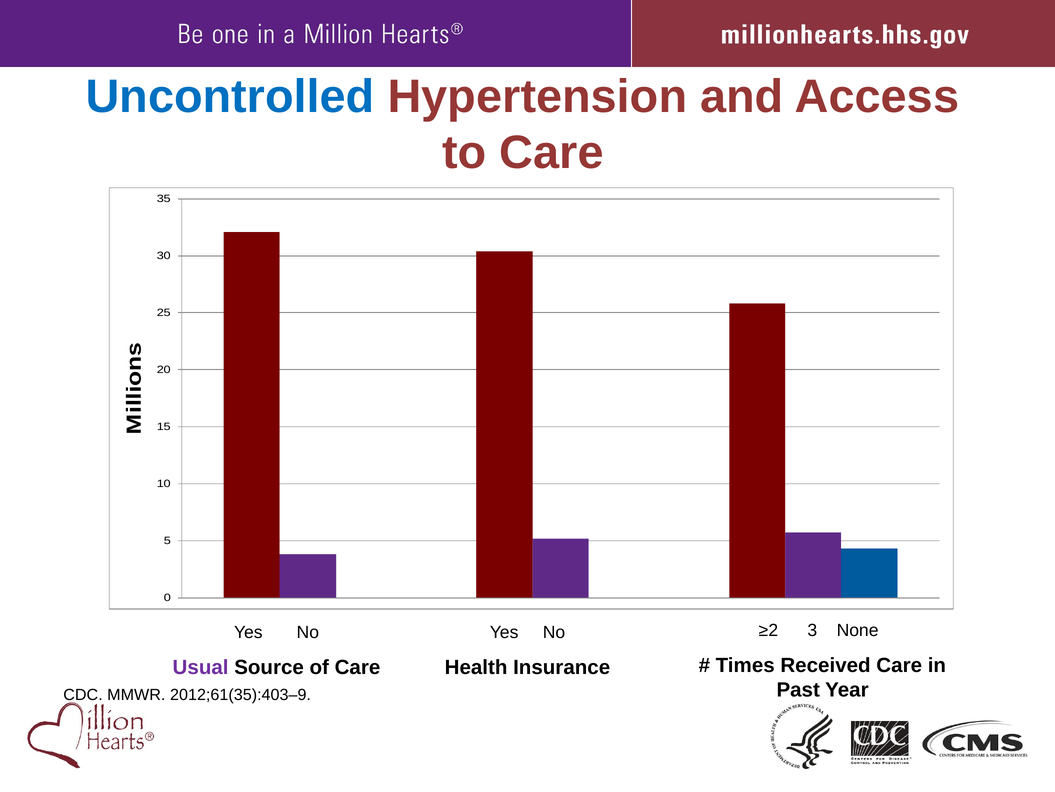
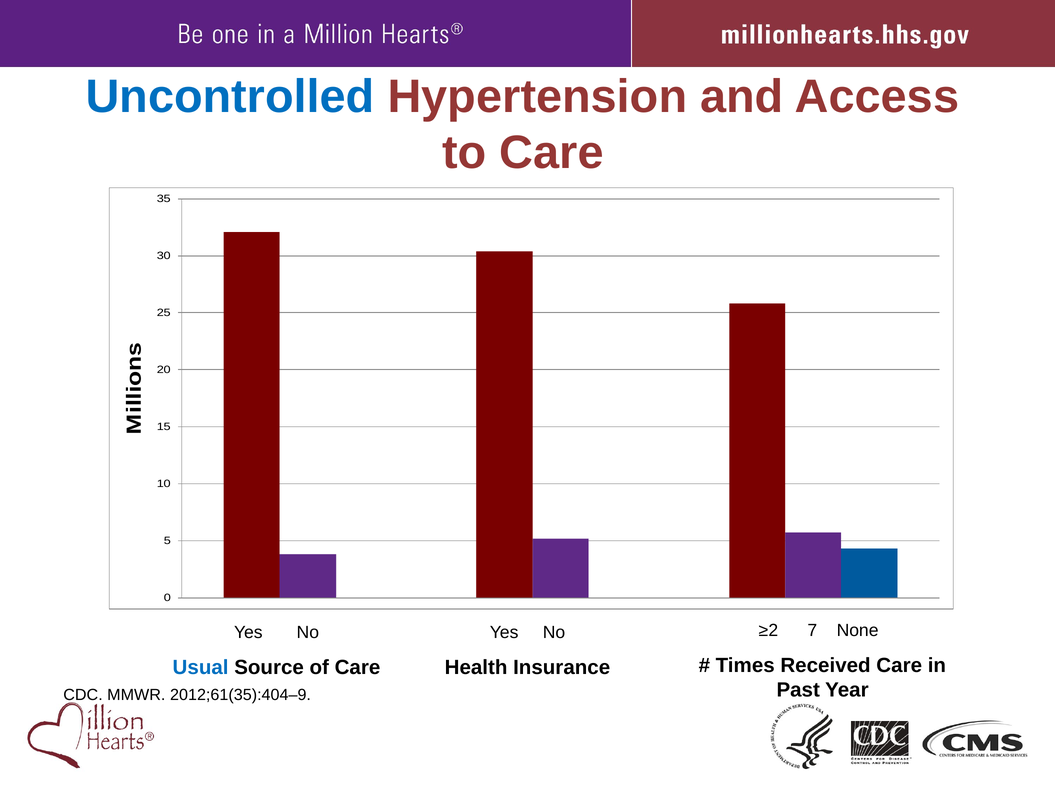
3: 3 -> 7
Usual colour: purple -> blue
2012;61(35):403–9: 2012;61(35):403–9 -> 2012;61(35):404–9
